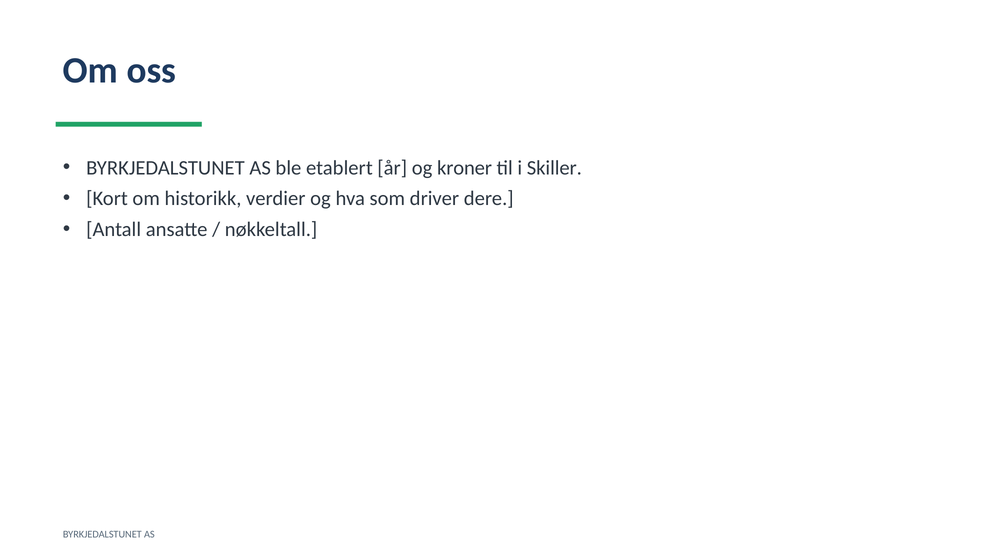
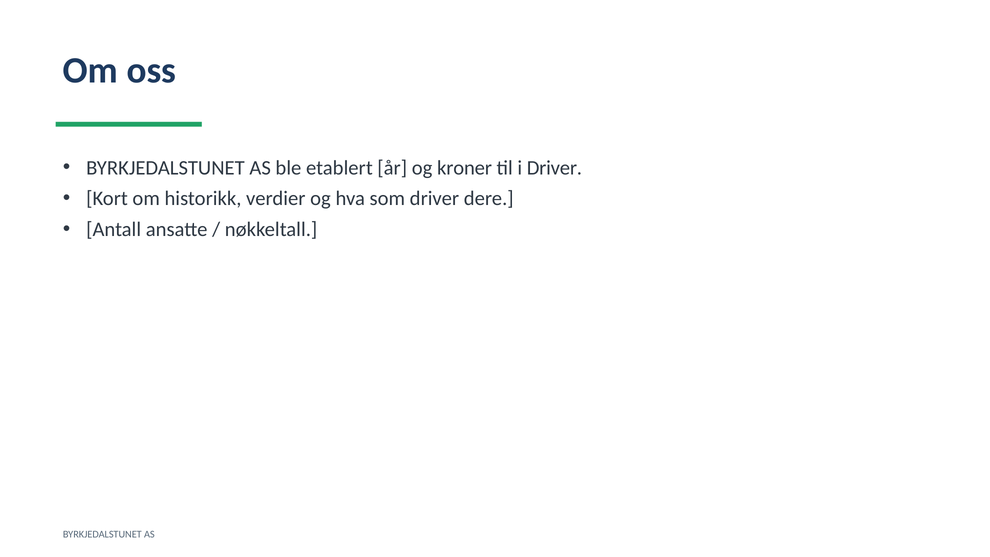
i Skiller: Skiller -> Driver
